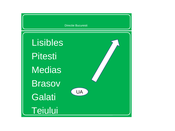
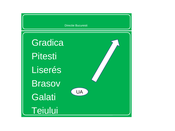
Lisibles: Lisibles -> Gradica
Medias: Medias -> Liserés
